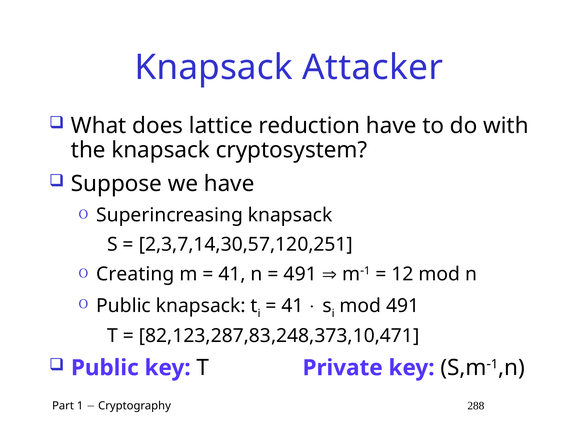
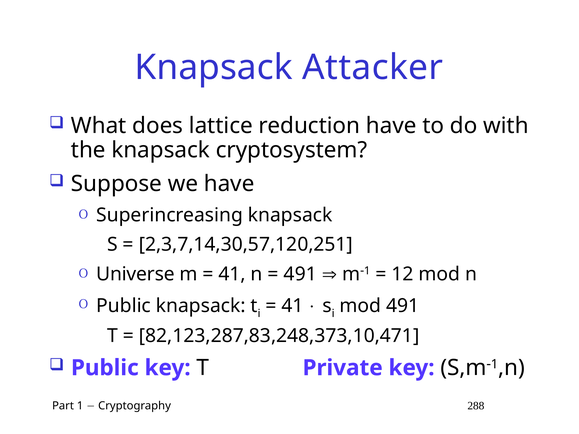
Creating: Creating -> Universe
